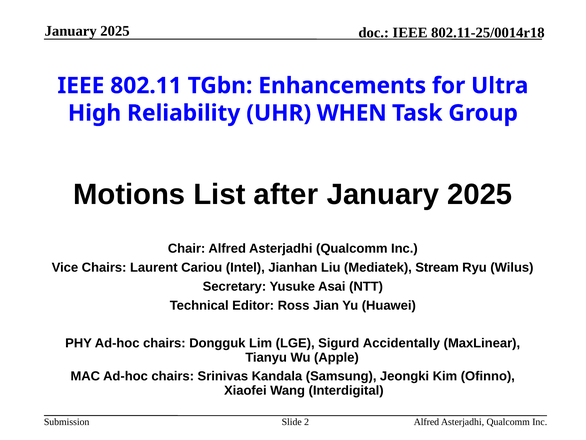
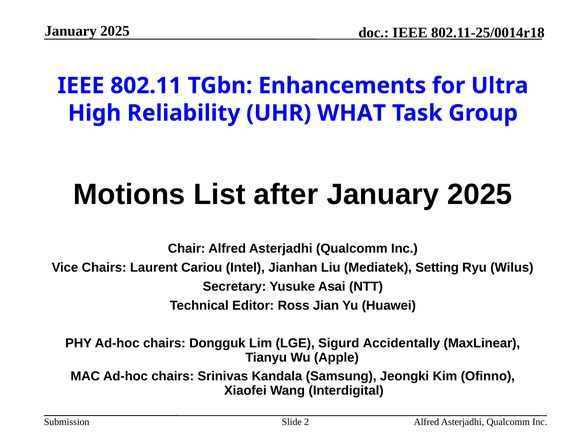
WHEN: WHEN -> WHAT
Stream: Stream -> Setting
